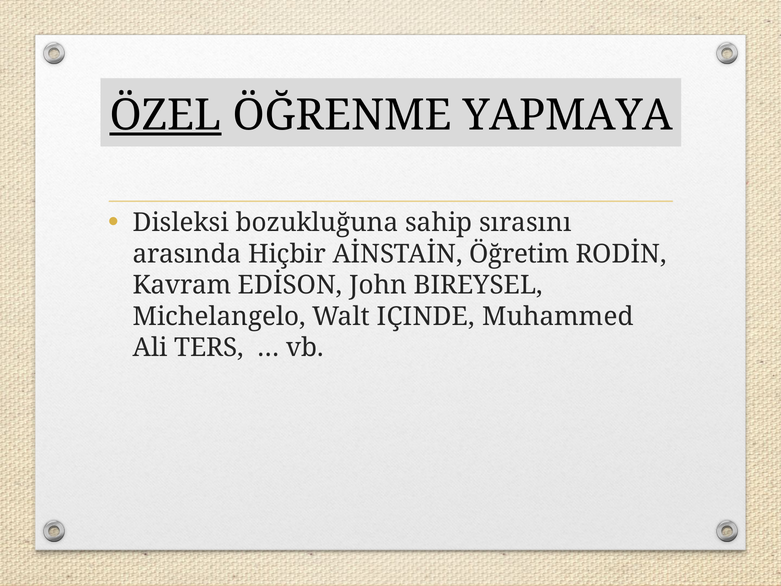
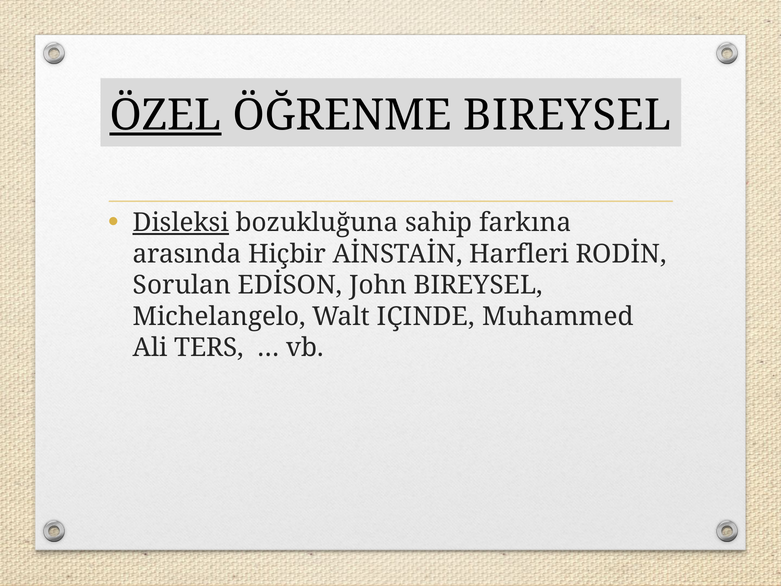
ÖĞRENME YAPMAYA: YAPMAYA -> BIREYSEL
Disleksi underline: none -> present
sırasını: sırasını -> farkına
Öğretim: Öğretim -> Harfleri
Kavram: Kavram -> Sorulan
